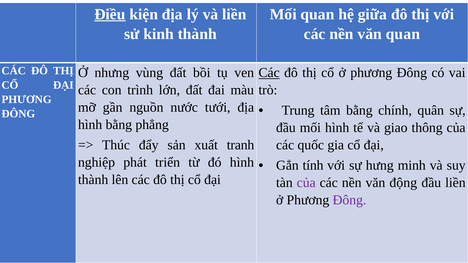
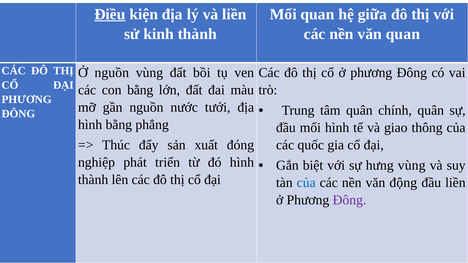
Ở nhưng: nhưng -> nguồn
Các at (269, 73) underline: present -> none
con trình: trình -> bằng
tâm bằng: bằng -> quân
tranh: tranh -> đóng
tính: tính -> biệt
hưng minh: minh -> vùng
của at (306, 183) colour: purple -> blue
